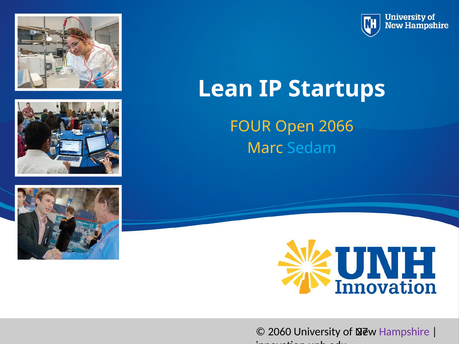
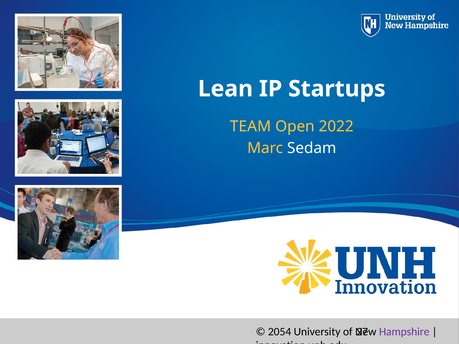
FOUR: FOUR -> TEAM
2066: 2066 -> 2022
Sedam colour: light blue -> white
2060: 2060 -> 2054
